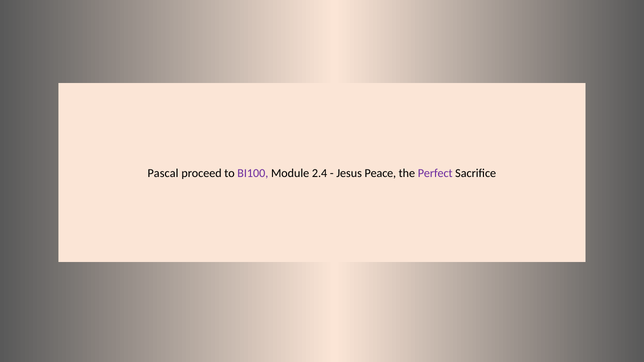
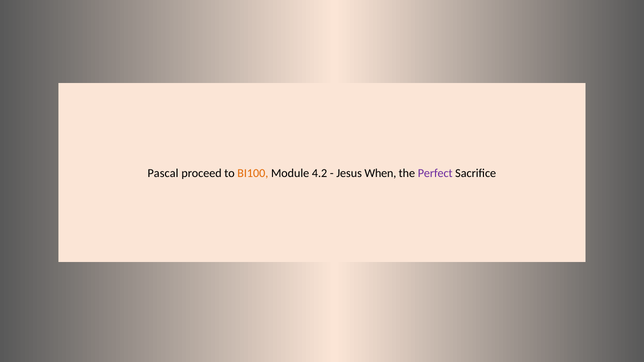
BI100 colour: purple -> orange
2.4: 2.4 -> 4.2
Peace: Peace -> When
